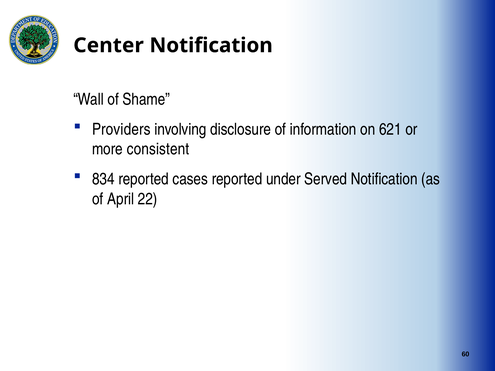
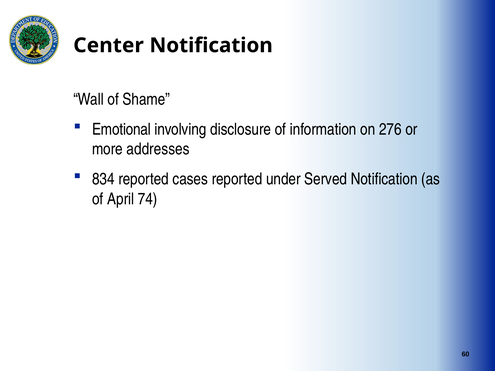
Providers: Providers -> Emotional
621: 621 -> 276
consistent: consistent -> addresses
22: 22 -> 74
